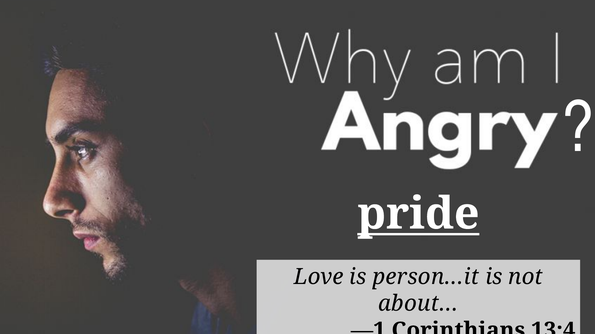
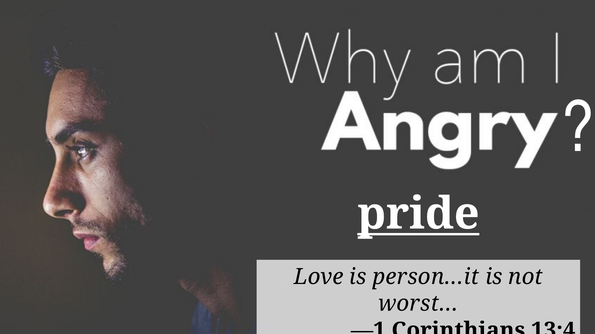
about…: about… -> worst…
